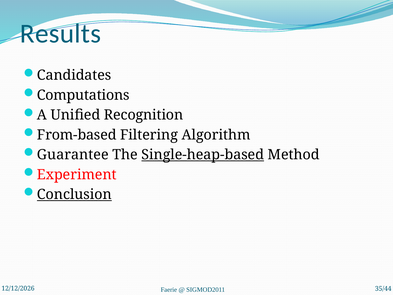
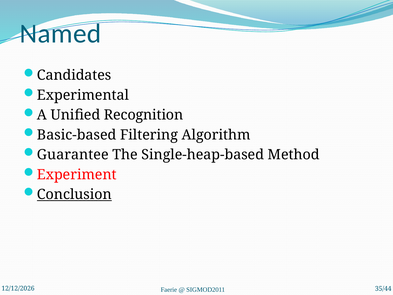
Results: Results -> Named
Computations: Computations -> Experimental
From-based: From-based -> Basic-based
Single-heap-based underline: present -> none
